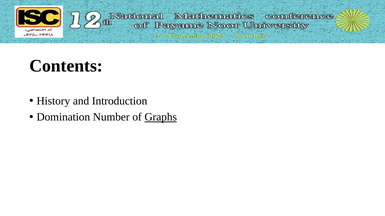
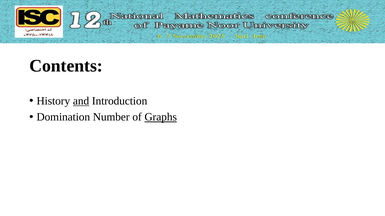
and underline: none -> present
